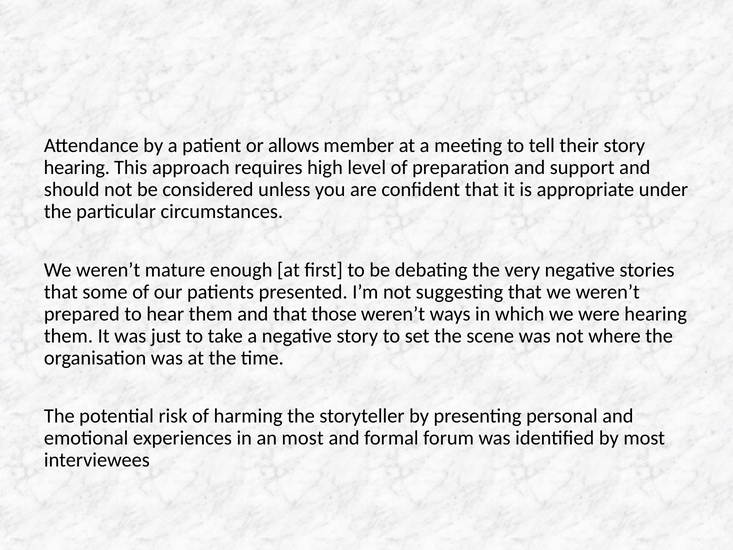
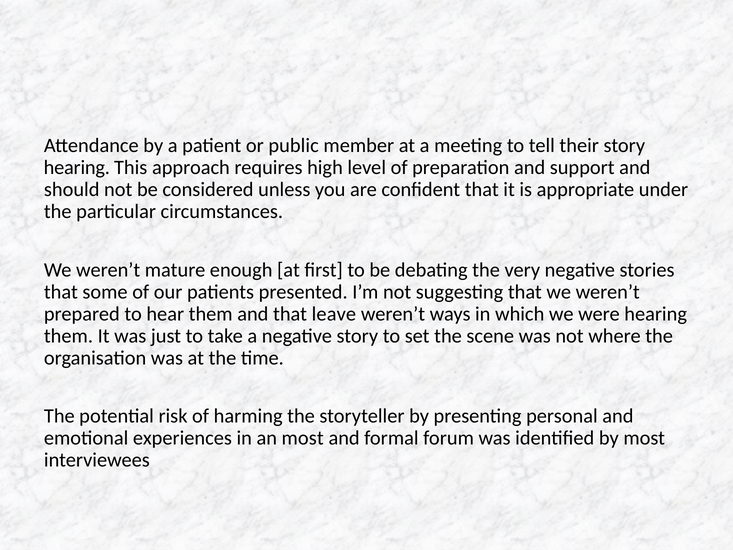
allows: allows -> public
those: those -> leave
